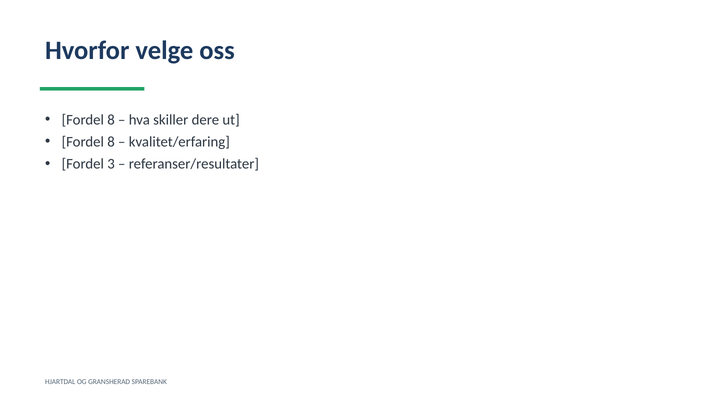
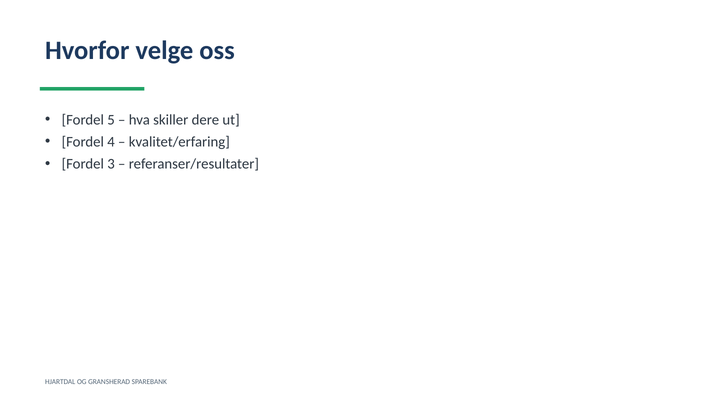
8 at (111, 120): 8 -> 5
8 at (111, 142): 8 -> 4
